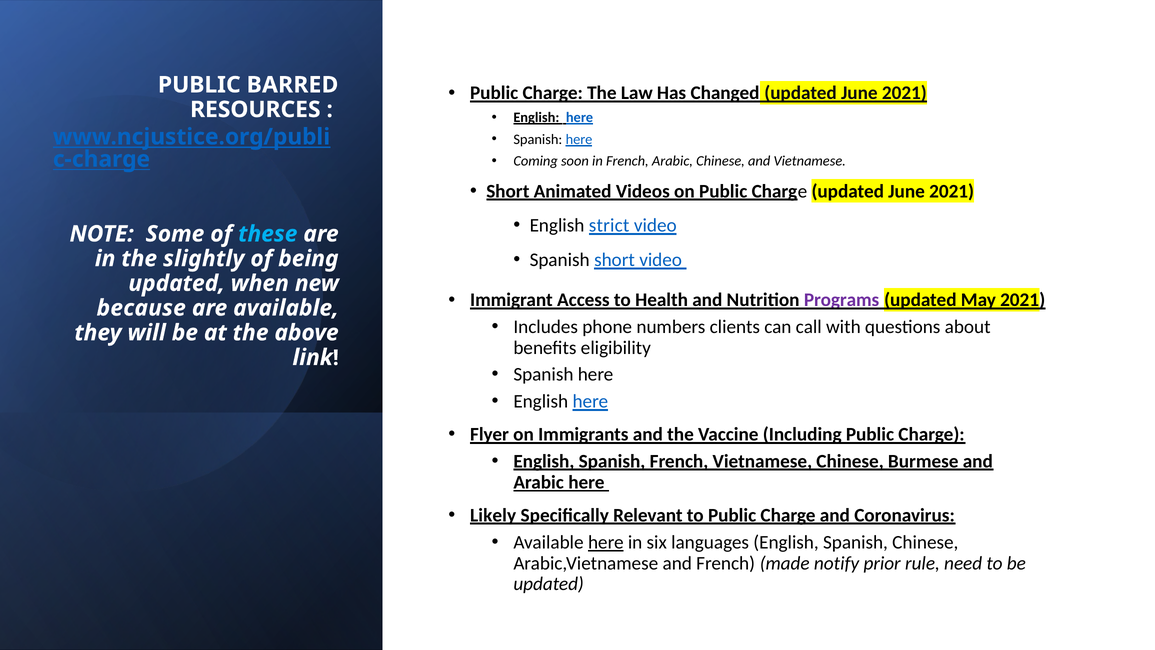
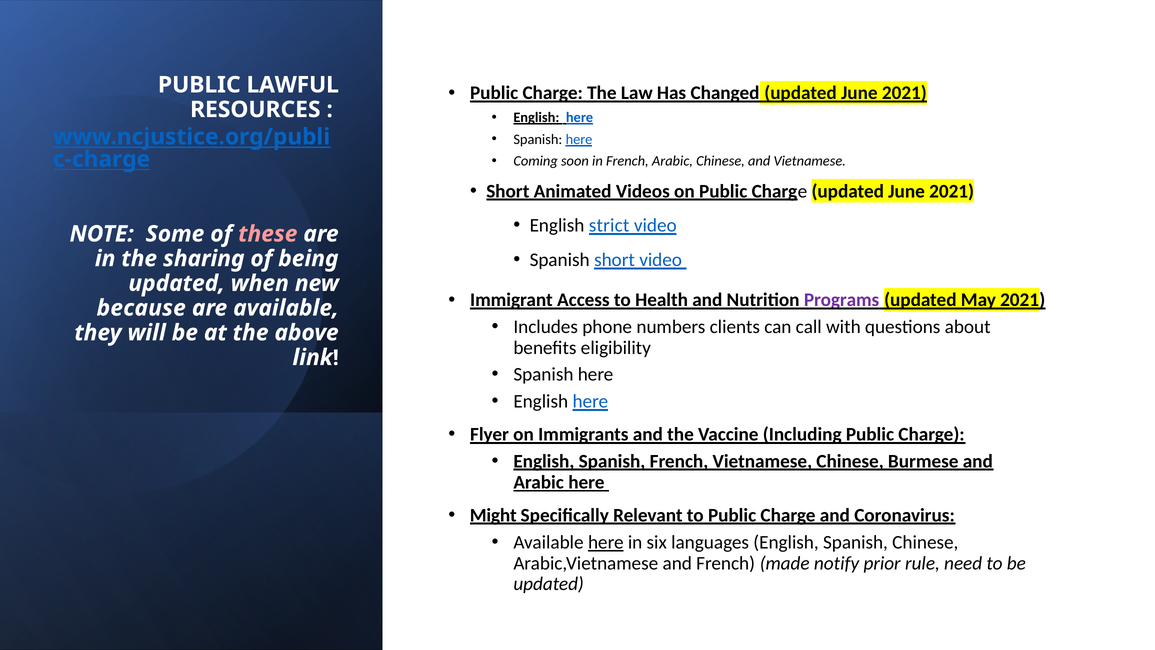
BARRED: BARRED -> LAWFUL
these colour: light blue -> pink
slightly: slightly -> sharing
Likely: Likely -> Might
